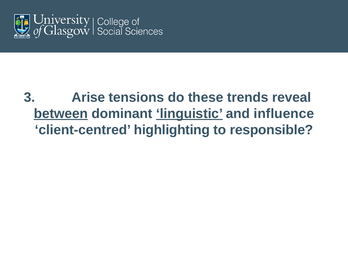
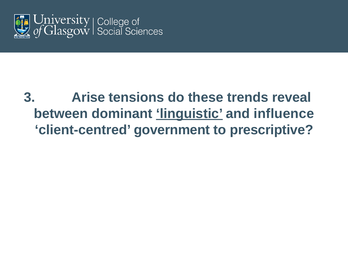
between underline: present -> none
highlighting: highlighting -> government
responsible: responsible -> prescriptive
